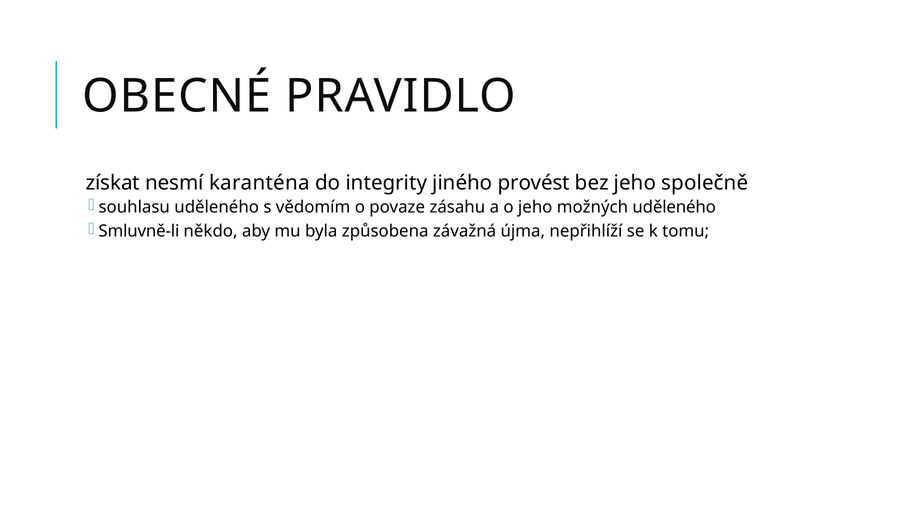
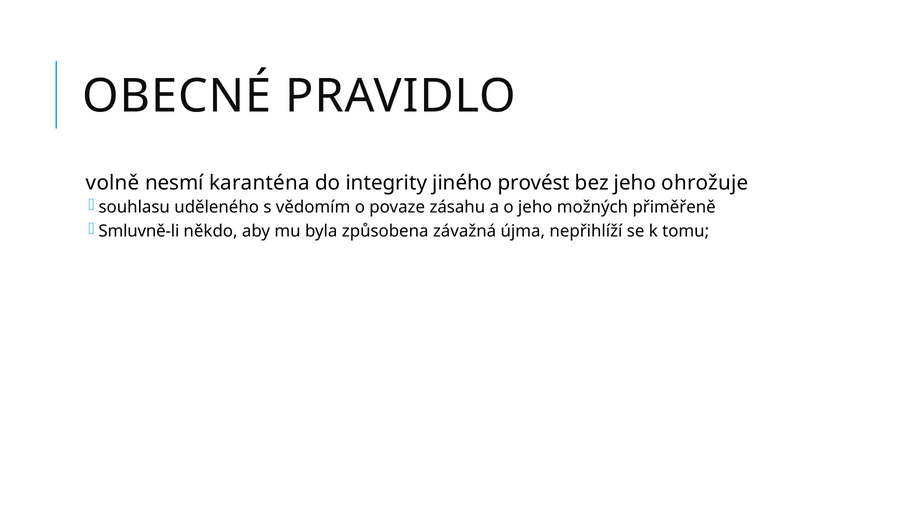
získat: získat -> volně
společně: společně -> ohrožuje
možných uděleného: uděleného -> přiměřeně
